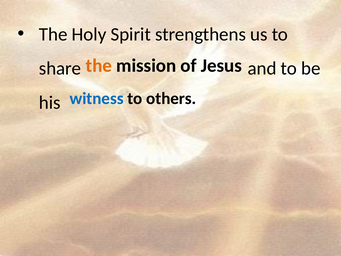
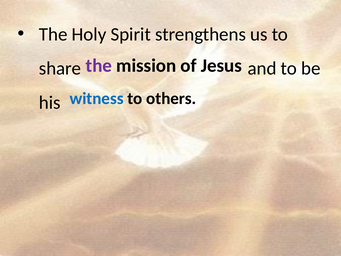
the at (99, 66) colour: orange -> purple
